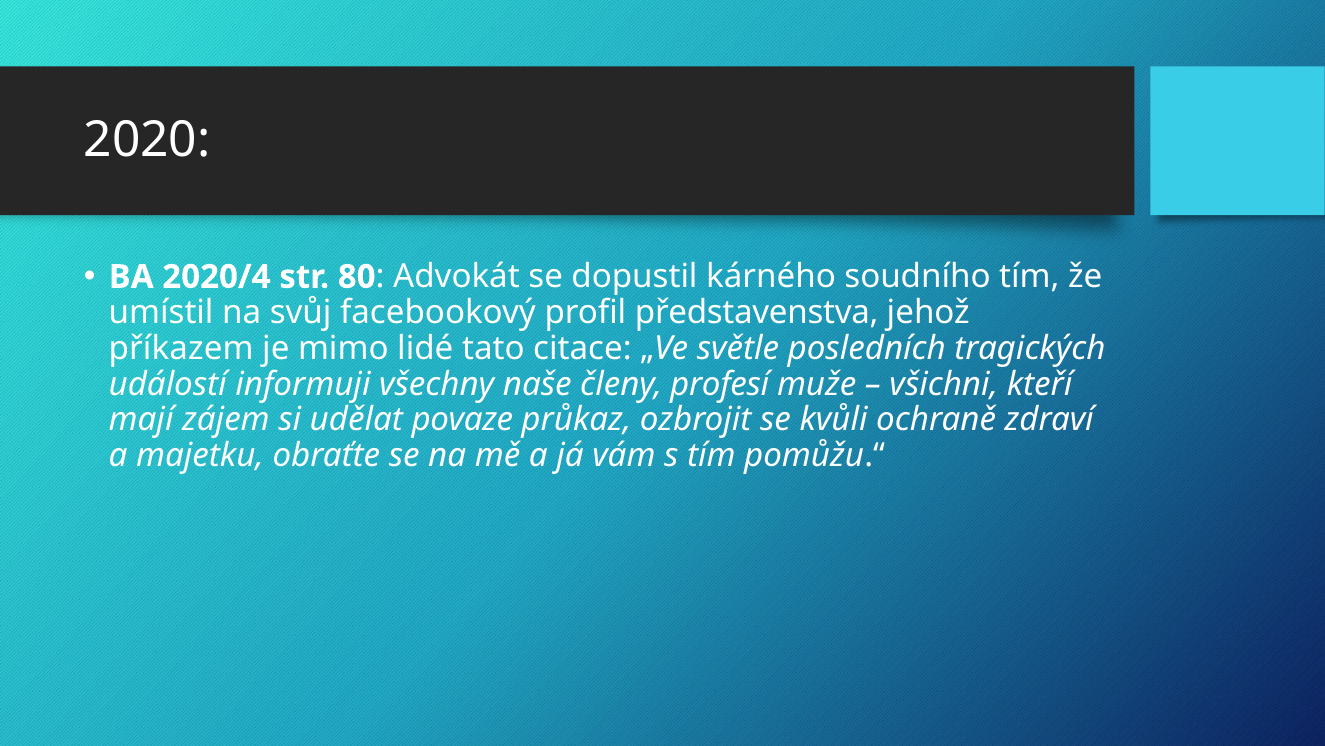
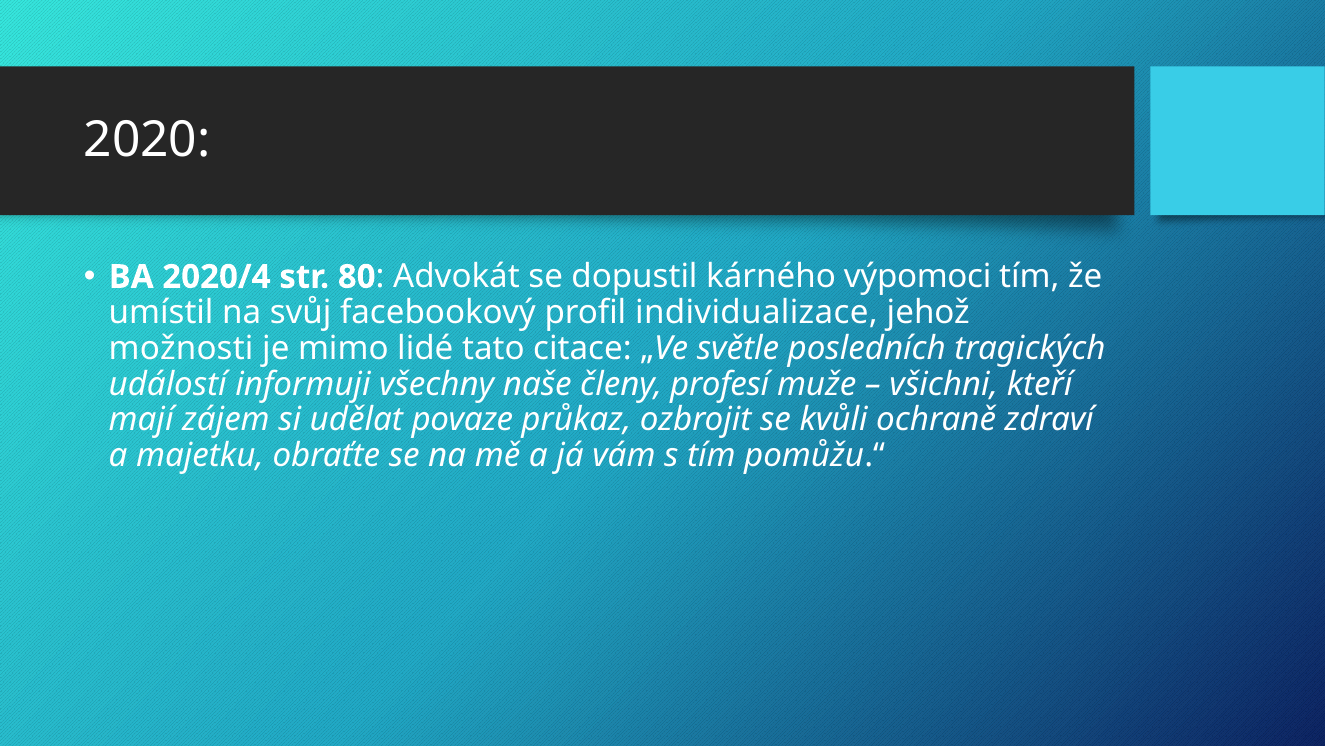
soudního: soudního -> výpomoci
představenstva: představenstva -> individualizace
příkazem: příkazem -> možnosti
